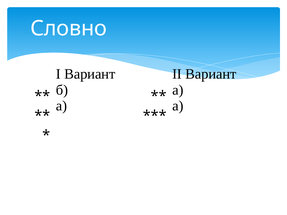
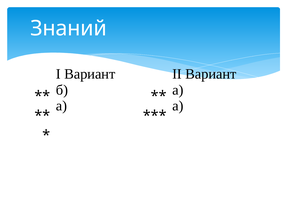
Словно: Словно -> Знаний
